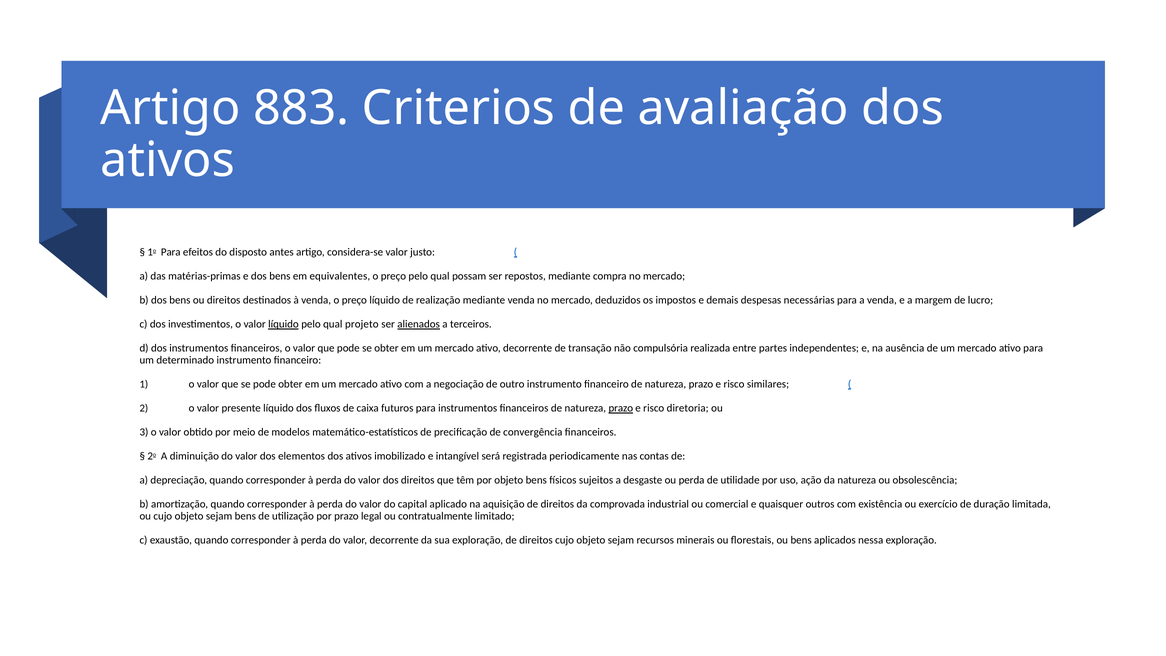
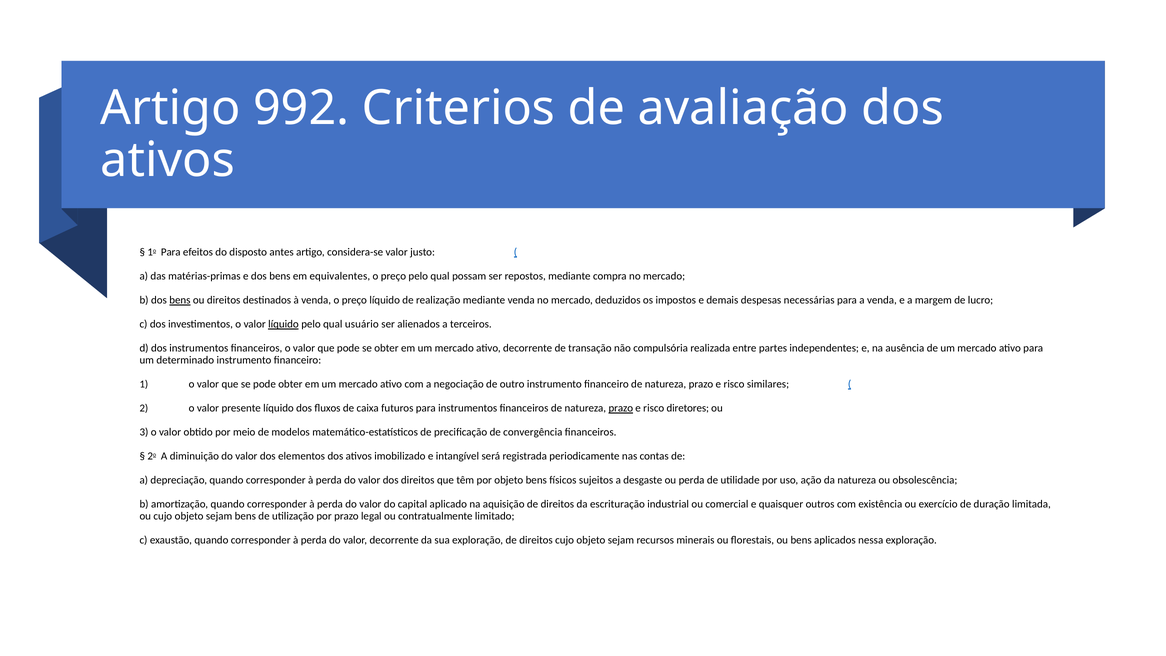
883: 883 -> 992
bens at (180, 300) underline: none -> present
projeto: projeto -> usuário
alienados underline: present -> none
diretoria: diretoria -> diretores
comprovada: comprovada -> escrituração
